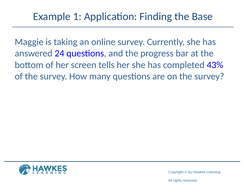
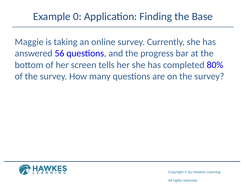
1: 1 -> 0
24: 24 -> 56
43%: 43% -> 80%
